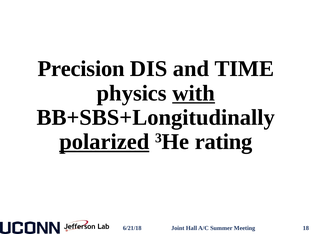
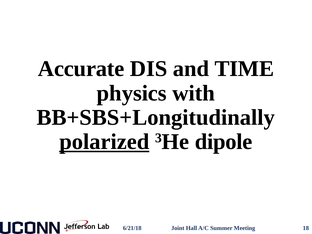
Precision: Precision -> Accurate
with underline: present -> none
rating: rating -> dipole
